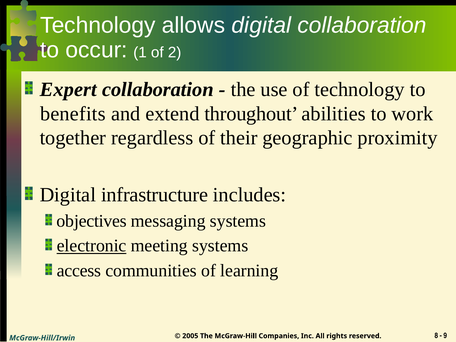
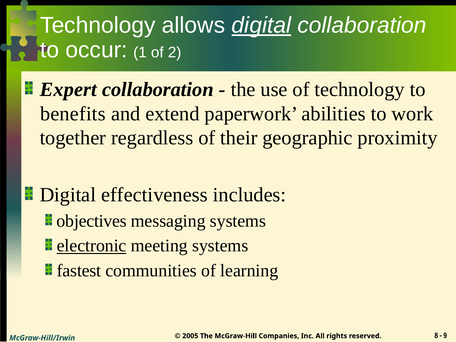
digital at (261, 25) underline: none -> present
throughout: throughout -> paperwork
infrastructure: infrastructure -> effectiveness
access: access -> fastest
